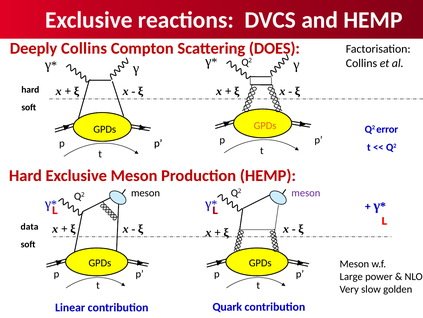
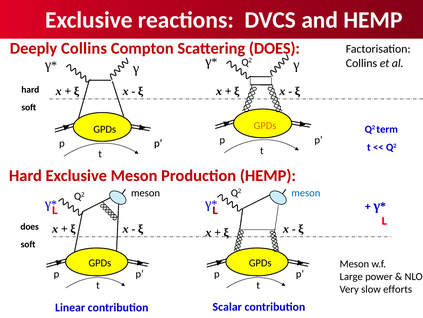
error: error -> term
meson at (306, 192) colour: purple -> blue
data at (30, 226): data -> does
golden: golden -> efforts
Quark: Quark -> Scalar
